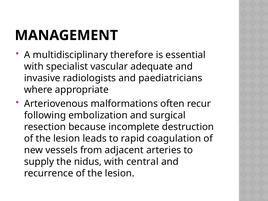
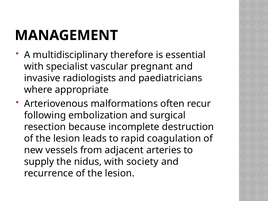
adequate: adequate -> pregnant
central: central -> society
